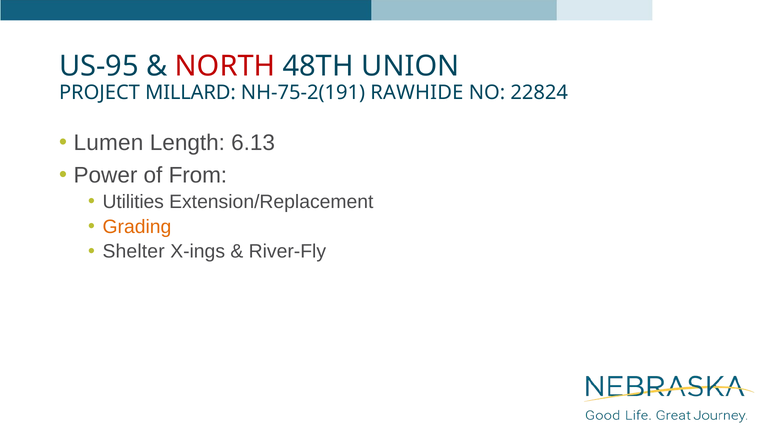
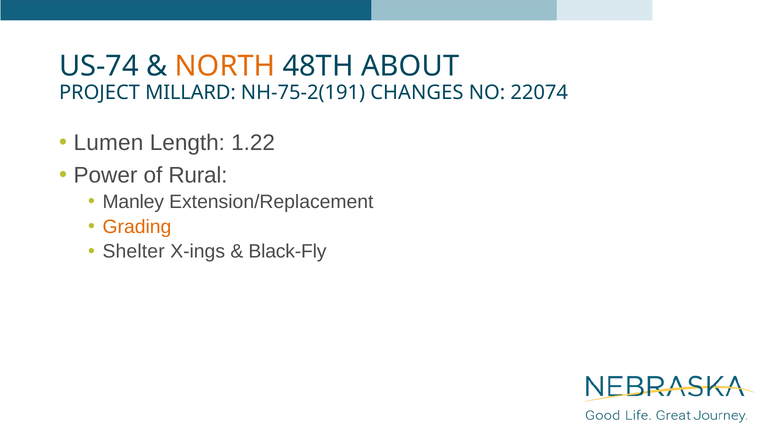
US-95: US-95 -> US-74
NORTH colour: red -> orange
UNION: UNION -> ABOUT
RAWHIDE: RAWHIDE -> CHANGES
22824: 22824 -> 22074
6.13: 6.13 -> 1.22
From: From -> Rural
Utilities: Utilities -> Manley
River-Fly: River-Fly -> Black-Fly
